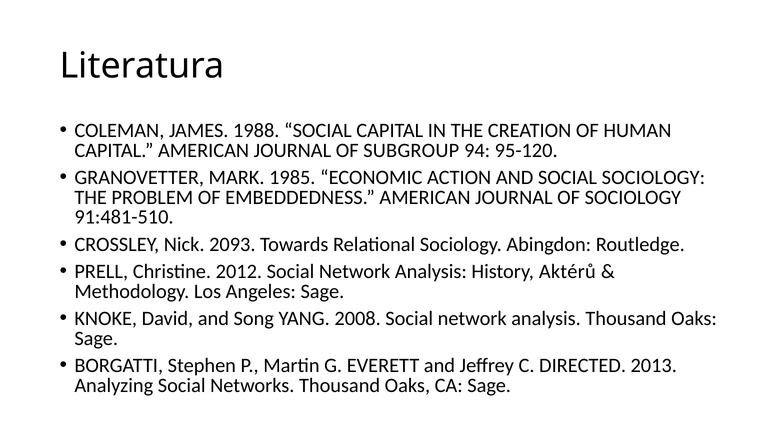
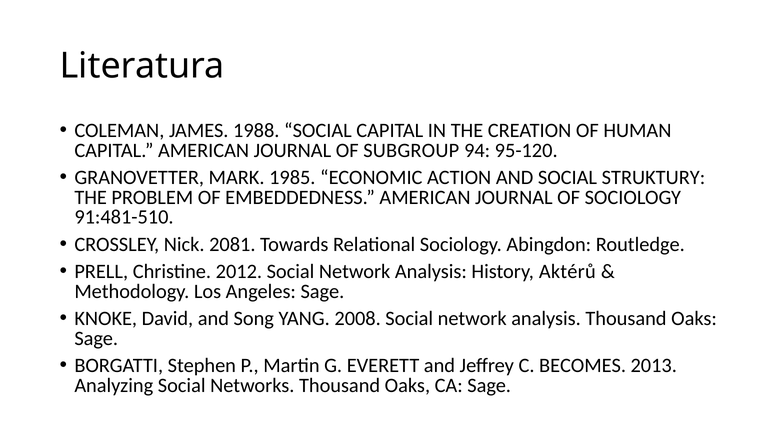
SOCIAL SOCIOLOGY: SOCIOLOGY -> STRUKTURY
2093: 2093 -> 2081
DIRECTED: DIRECTED -> BECOMES
